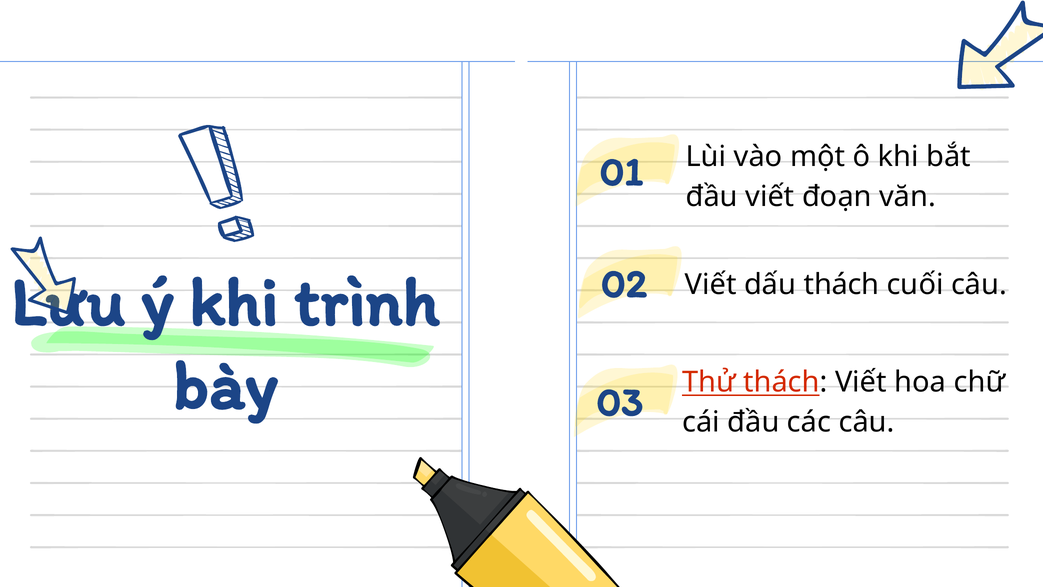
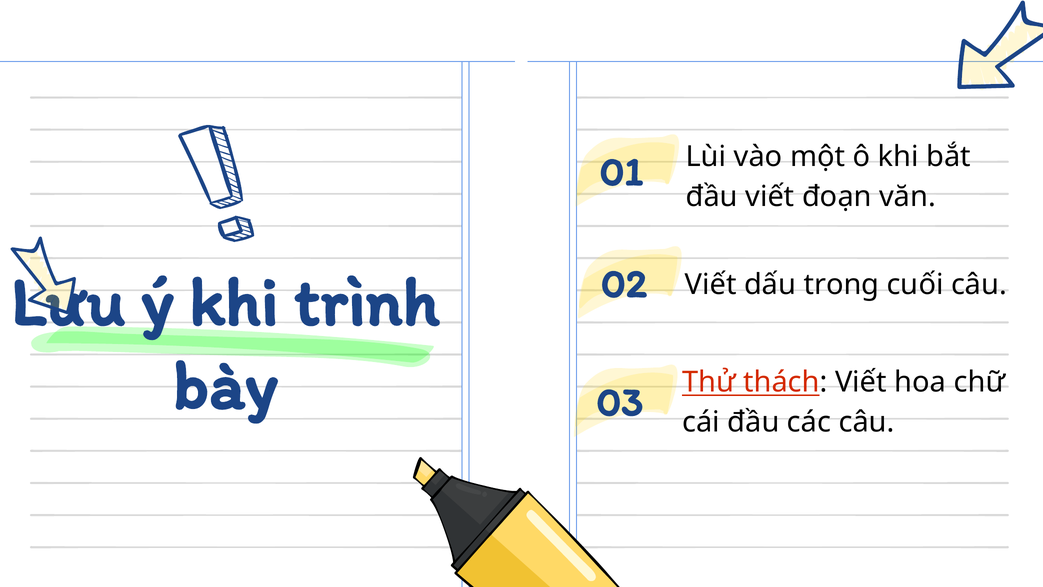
dấu thách: thách -> trong
